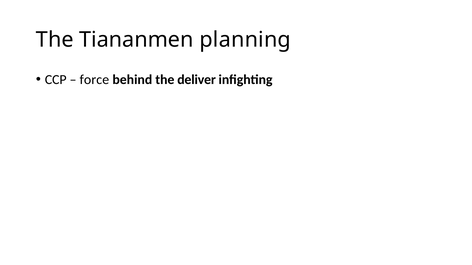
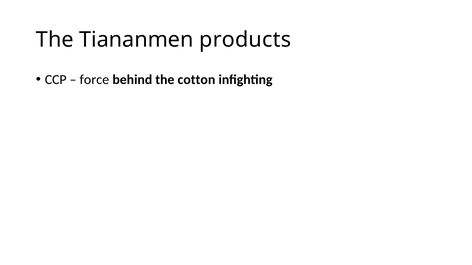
planning: planning -> products
deliver: deliver -> cotton
